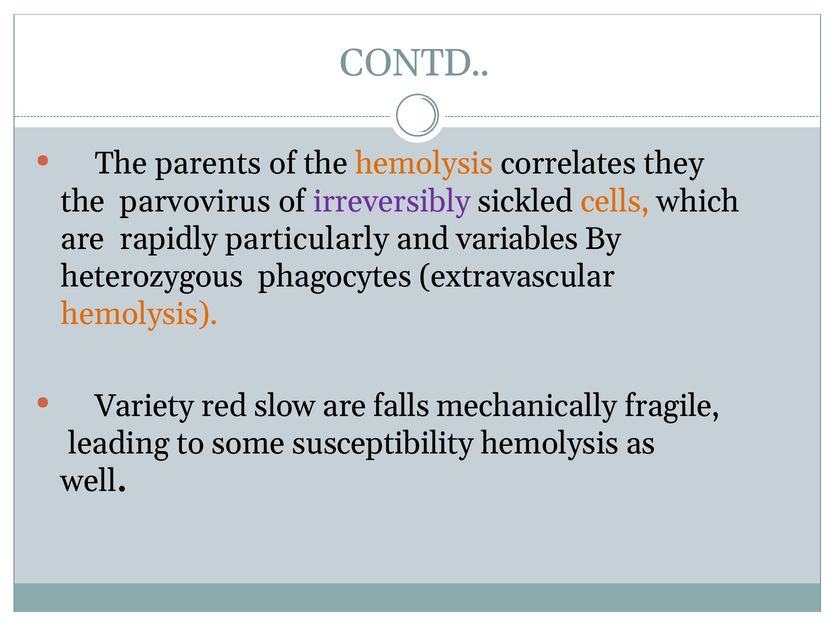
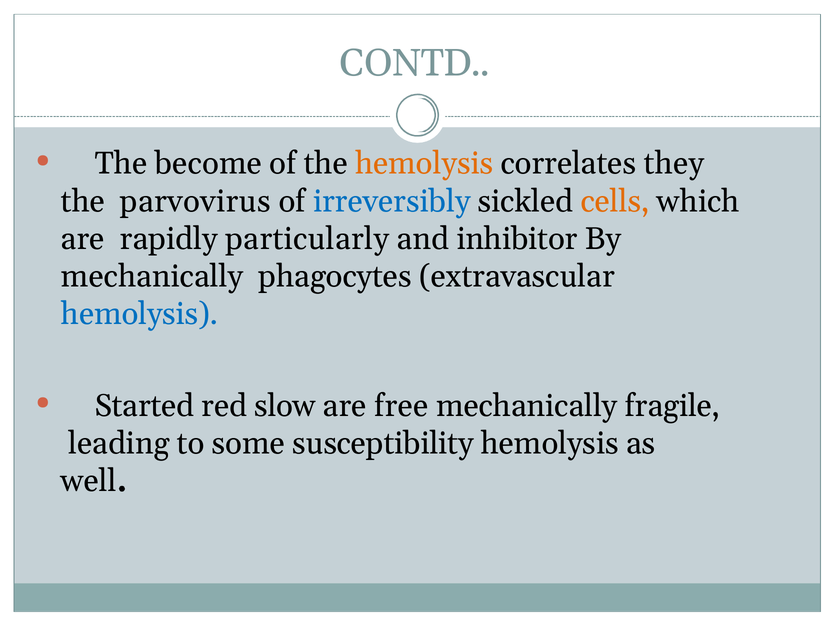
parents: parents -> become
irreversibly colour: purple -> blue
variables: variables -> inhibitor
heterozygous at (152, 276): heterozygous -> mechanically
hemolysis at (140, 314) colour: orange -> blue
Variety: Variety -> Started
falls: falls -> free
